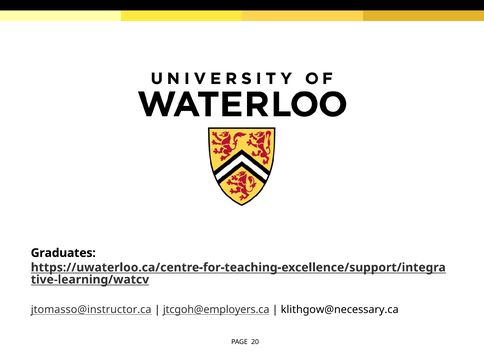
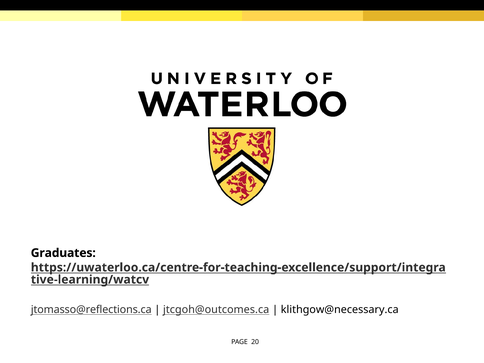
jtomasso@instructor.ca: jtomasso@instructor.ca -> jtomasso@reflections.ca
jtcgoh@employers.ca: jtcgoh@employers.ca -> jtcgoh@outcomes.ca
